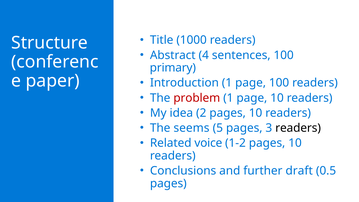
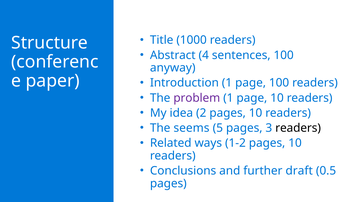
primary: primary -> anyway
problem colour: red -> purple
voice: voice -> ways
